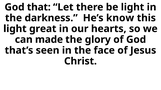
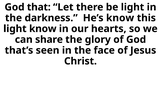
light great: great -> know
made: made -> share
